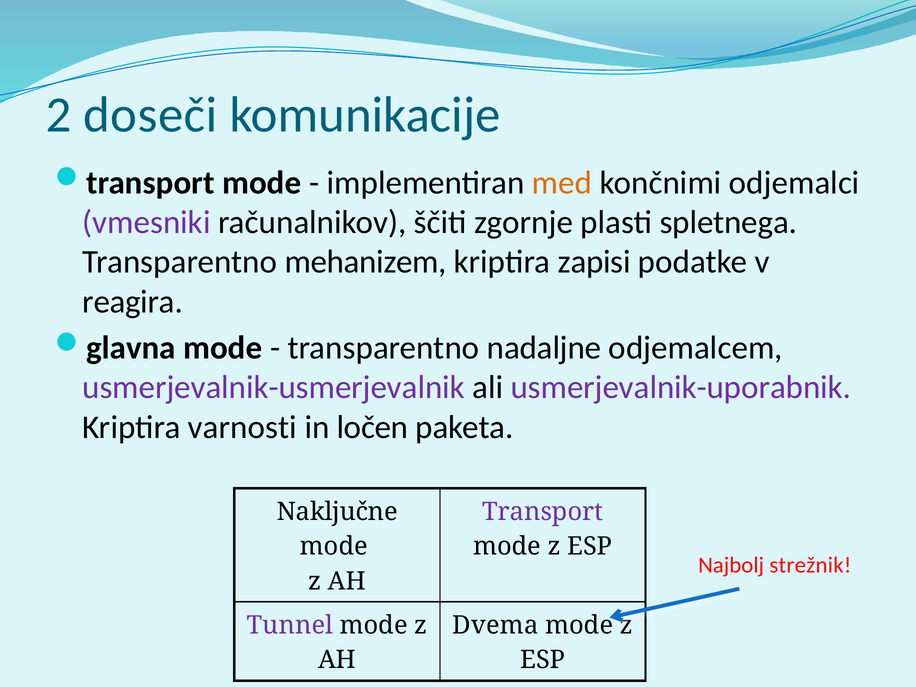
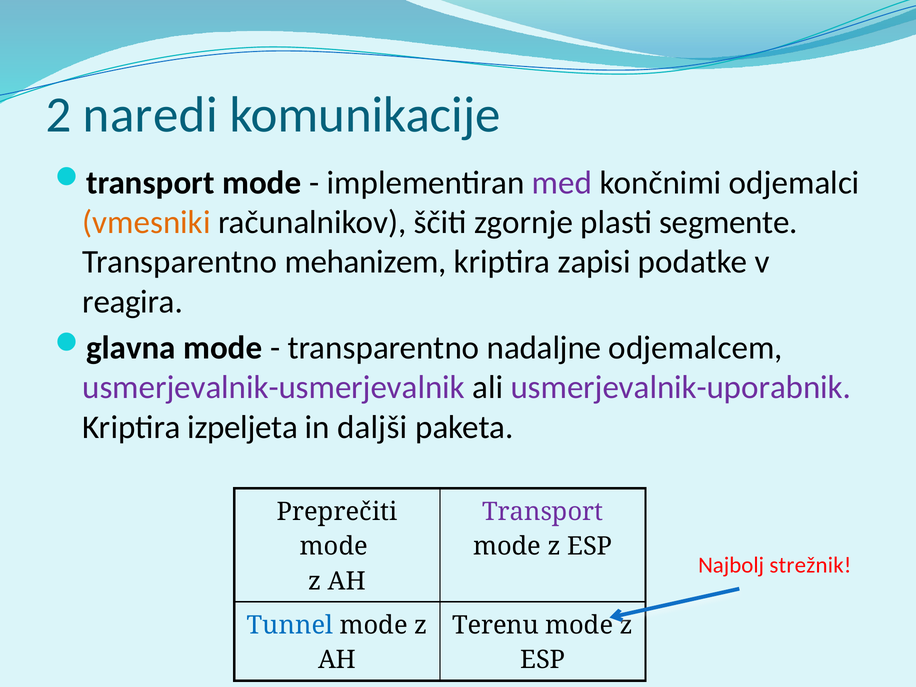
doseči: doseči -> naredi
med colour: orange -> purple
vmesniki colour: purple -> orange
spletnega: spletnega -> segmente
varnosti: varnosti -> izpeljeta
ločen: ločen -> daljši
Naključne: Naključne -> Preprečiti
Tunnel colour: purple -> blue
Dvema: Dvema -> Terenu
